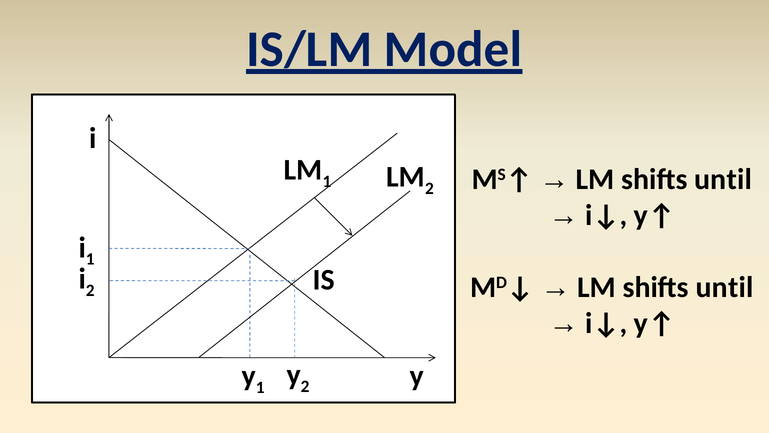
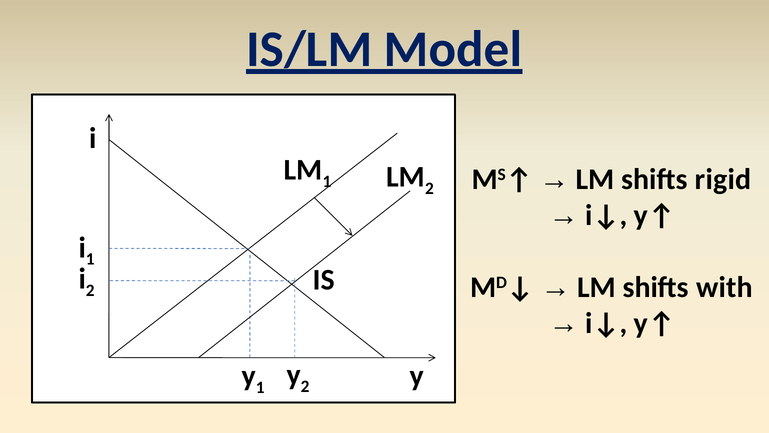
until at (723, 179): until -> rigid
until at (725, 287): until -> with
